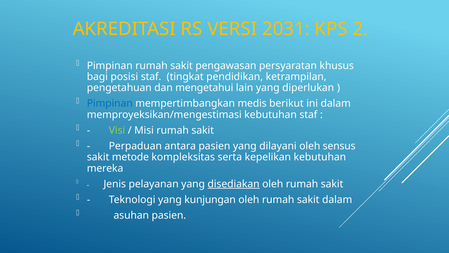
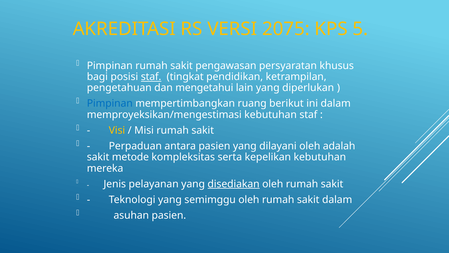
2031: 2031 -> 2075
2: 2 -> 5
staf at (151, 77) underline: none -> present
medis: medis -> ruang
Visi colour: light green -> yellow
sensus: sensus -> adalah
kunjungan: kunjungan -> semimggu
